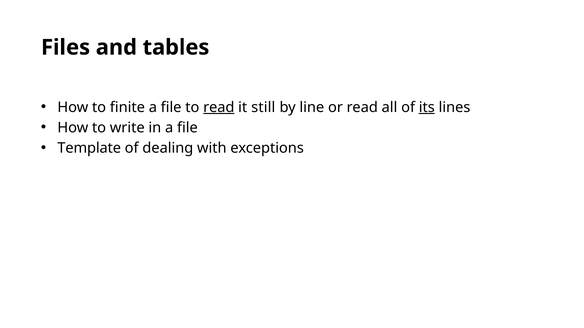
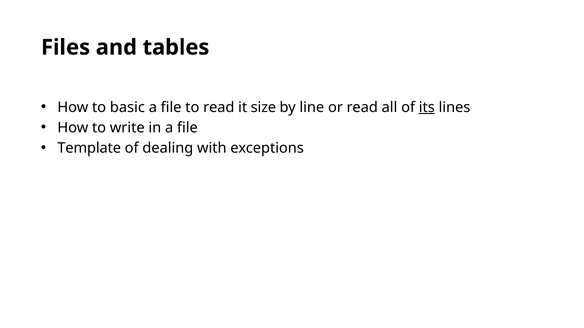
finite: finite -> basic
read at (219, 107) underline: present -> none
still: still -> size
